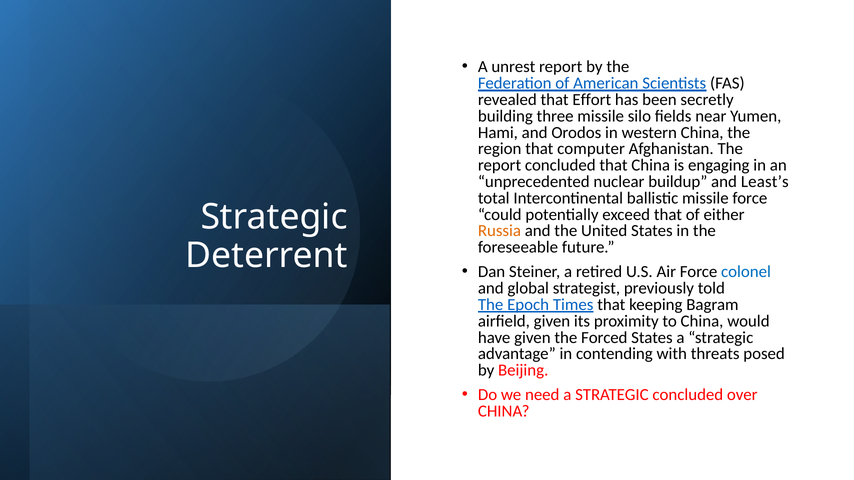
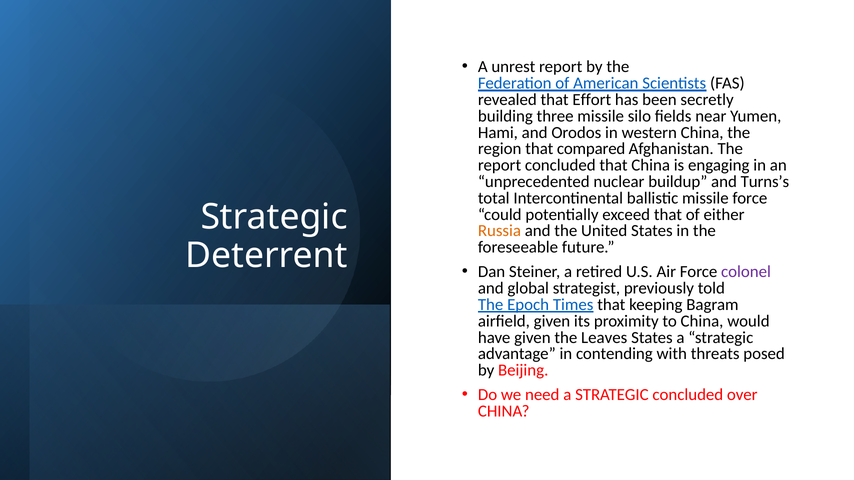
computer: computer -> compared
Least’s: Least’s -> Turns’s
colonel colour: blue -> purple
Forced: Forced -> Leaves
